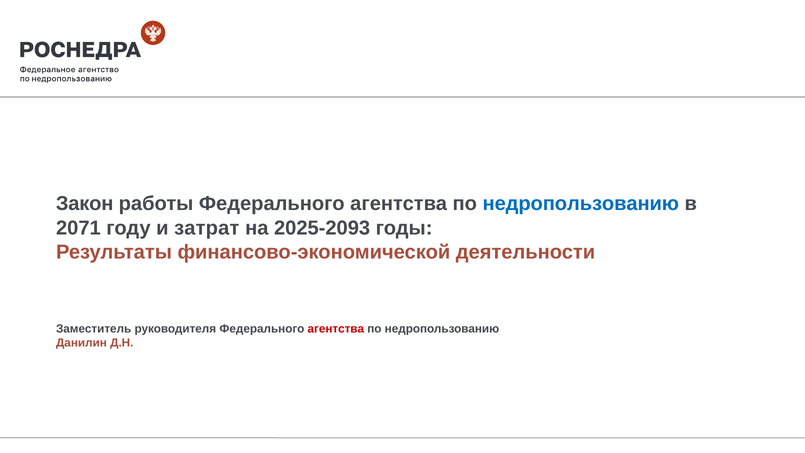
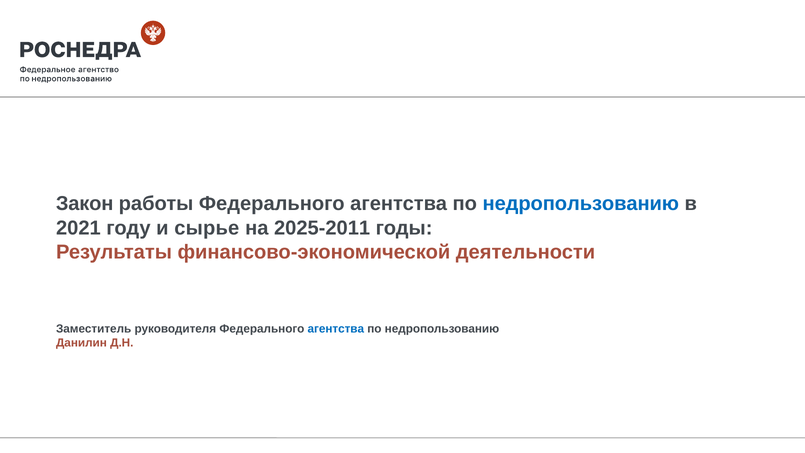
2071: 2071 -> 2021
затрат: затрат -> сырье
2025-2093: 2025-2093 -> 2025-2011
агентства at (336, 329) colour: red -> blue
